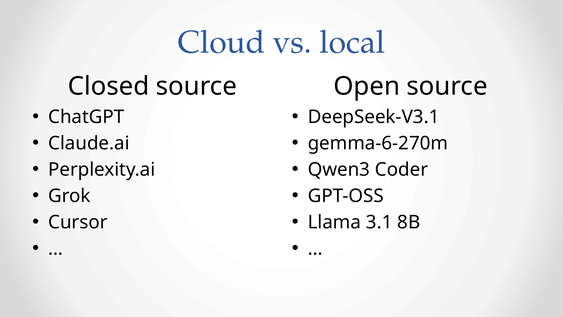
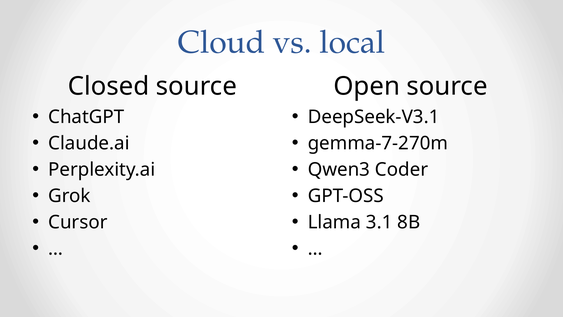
gemma-6-270m: gemma-6-270m -> gemma-7-270m
